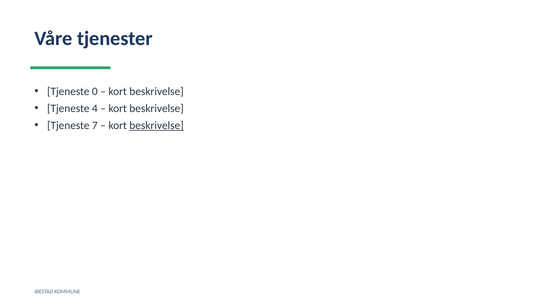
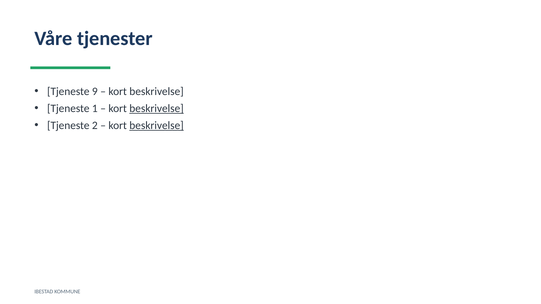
0: 0 -> 9
4: 4 -> 1
beskrivelse at (157, 109) underline: none -> present
7: 7 -> 2
